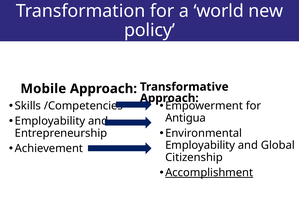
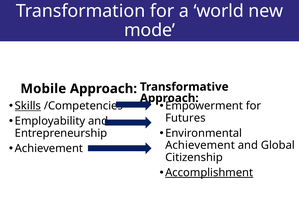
policy: policy -> mode
Skills underline: none -> present
Antigua: Antigua -> Futures
Employability at (200, 145): Employability -> Achievement
